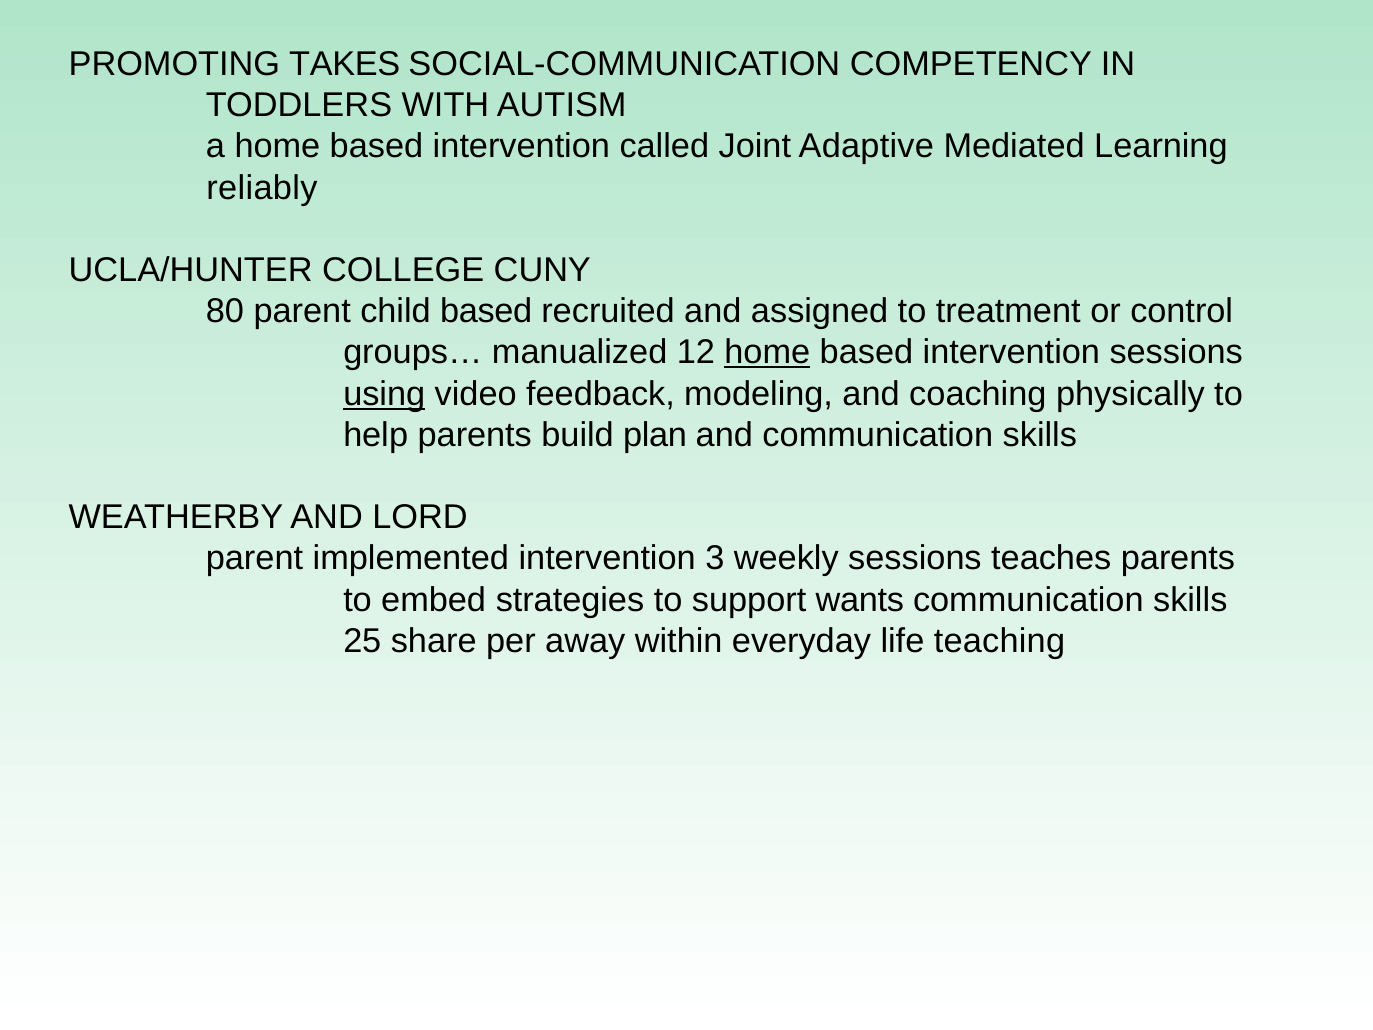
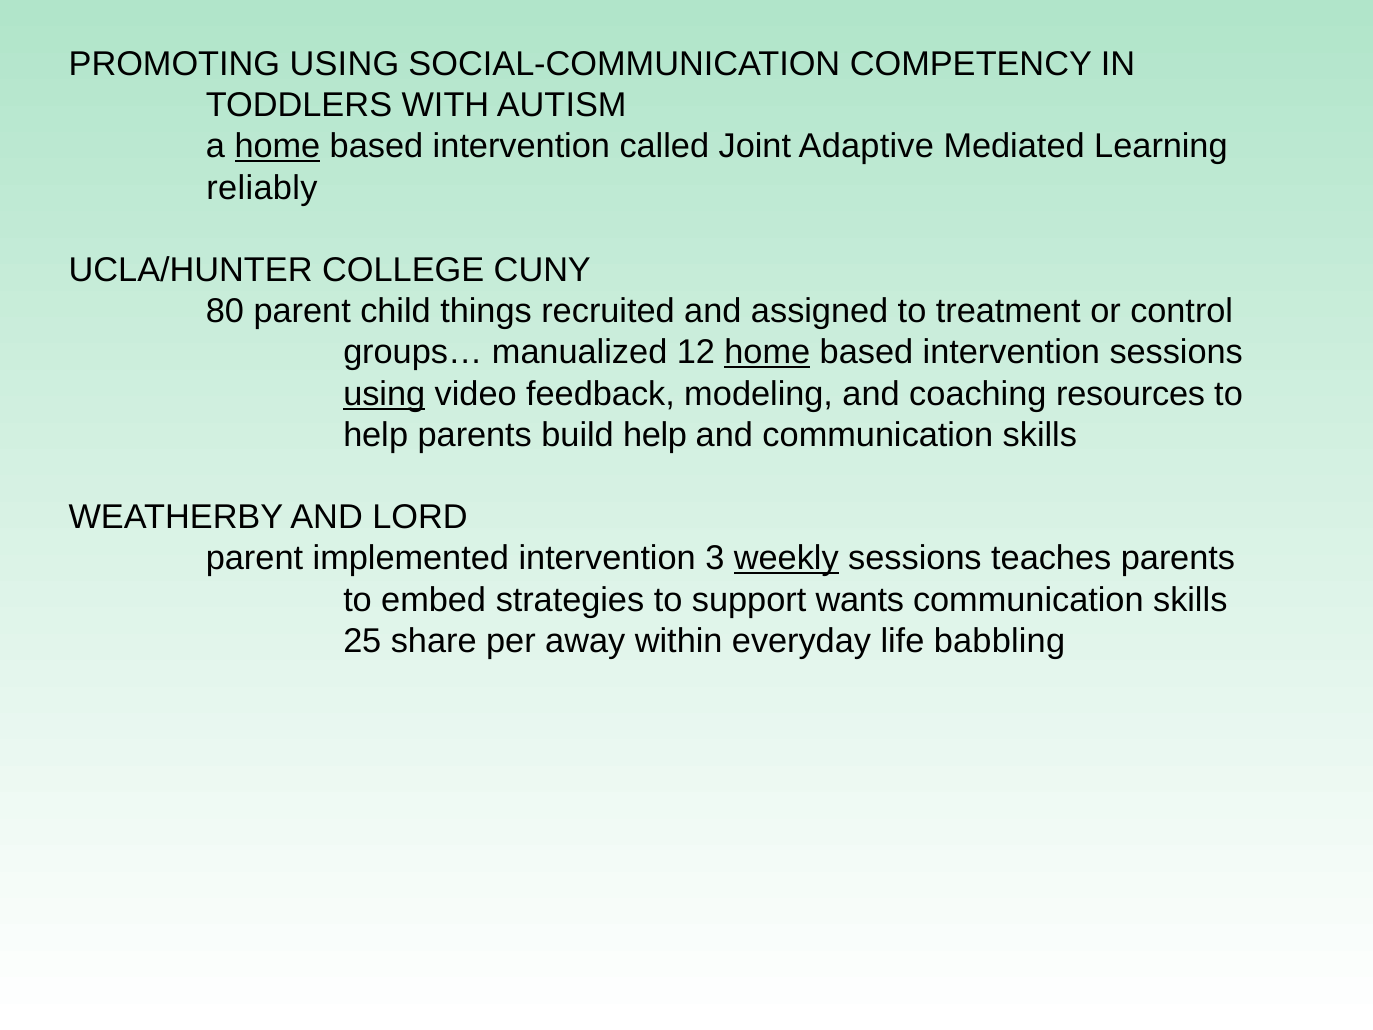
PROMOTING TAKES: TAKES -> USING
home at (277, 147) underline: none -> present
child based: based -> things
physically: physically -> resources
build plan: plan -> help
weekly underline: none -> present
teaching: teaching -> babbling
